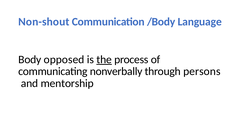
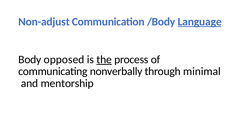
Non-shout: Non-shout -> Non-adjust
Language underline: none -> present
persons: persons -> minimal
